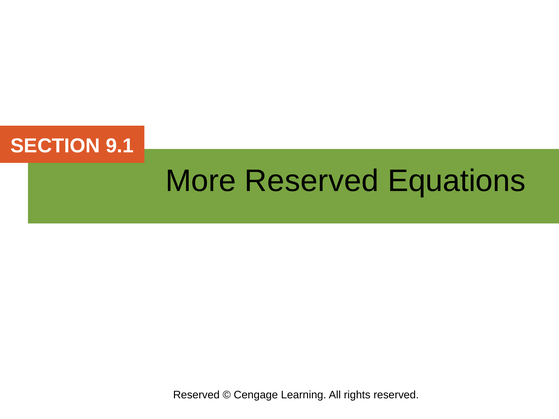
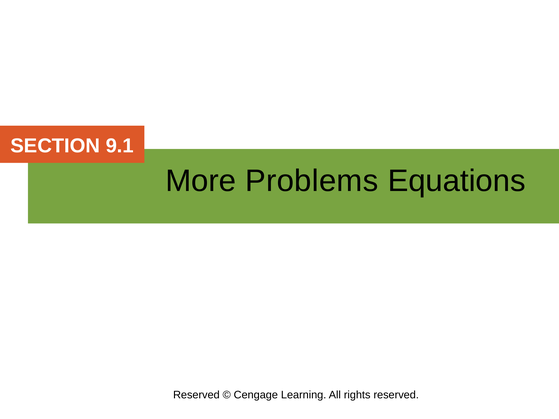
More Reserved: Reserved -> Problems
